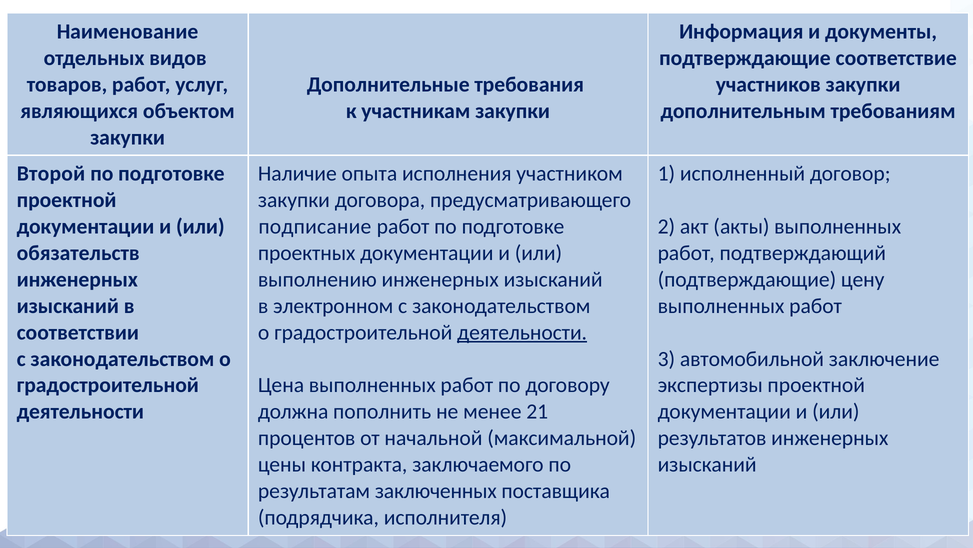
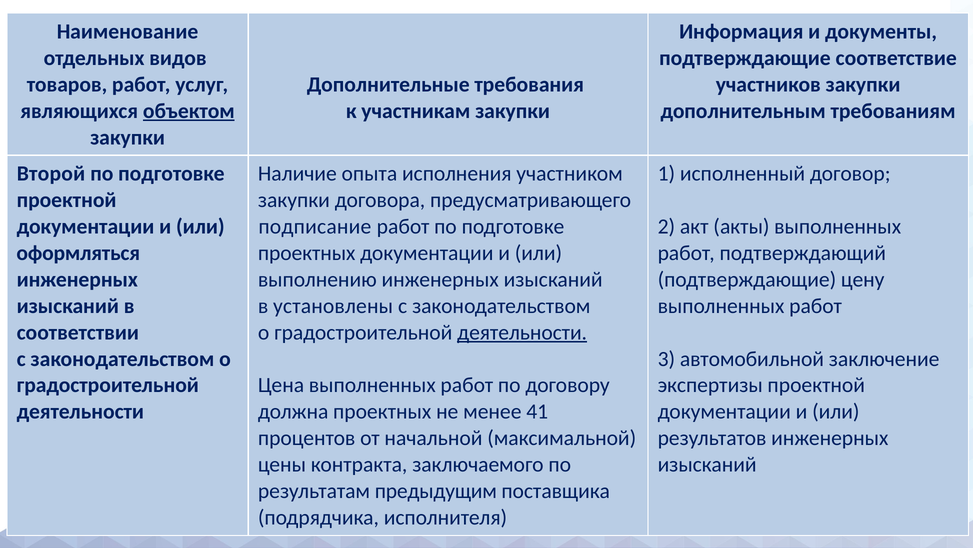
объектом underline: none -> present
обязательств: обязательств -> оформляться
электронном: электронном -> установлены
должна пополнить: пополнить -> проектных
21: 21 -> 41
заключенных: заключенных -> предыдущим
